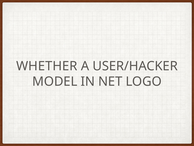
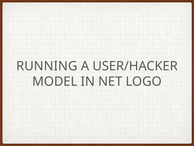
WHETHER: WHETHER -> RUNNING
